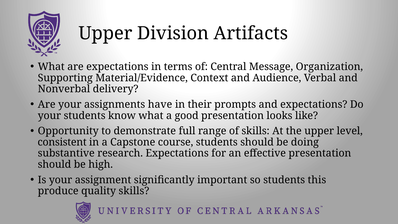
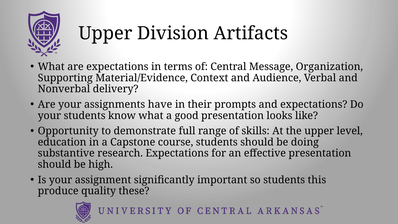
consistent: consistent -> education
quality skills: skills -> these
